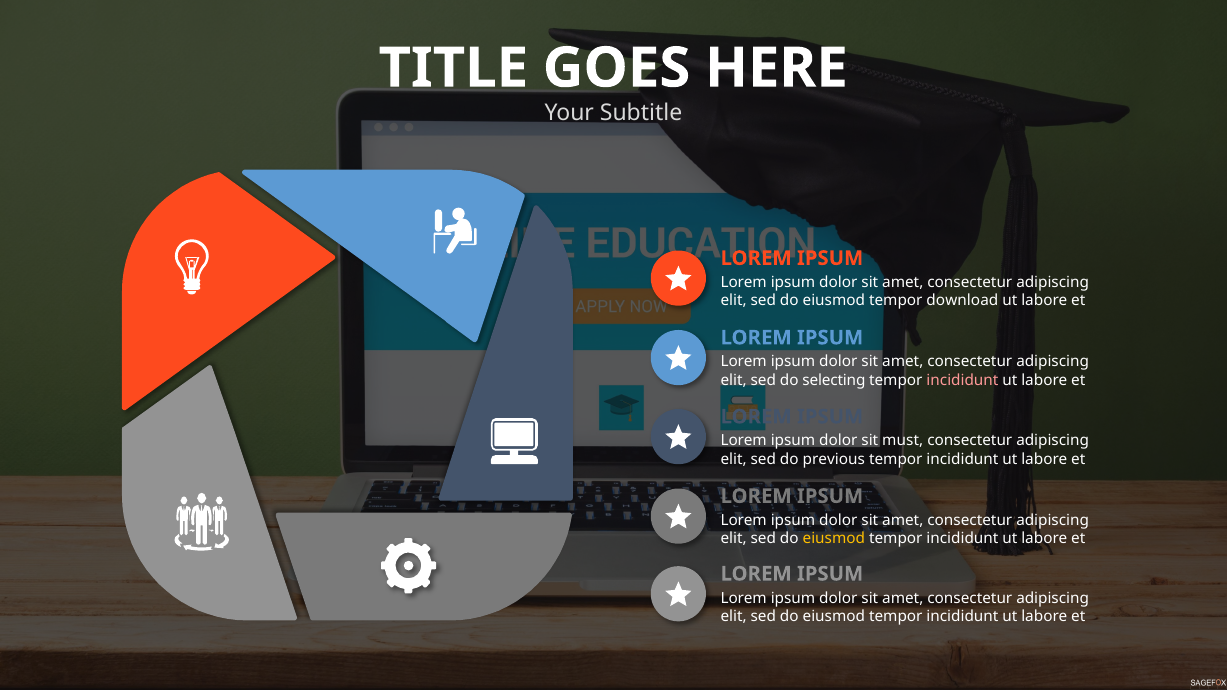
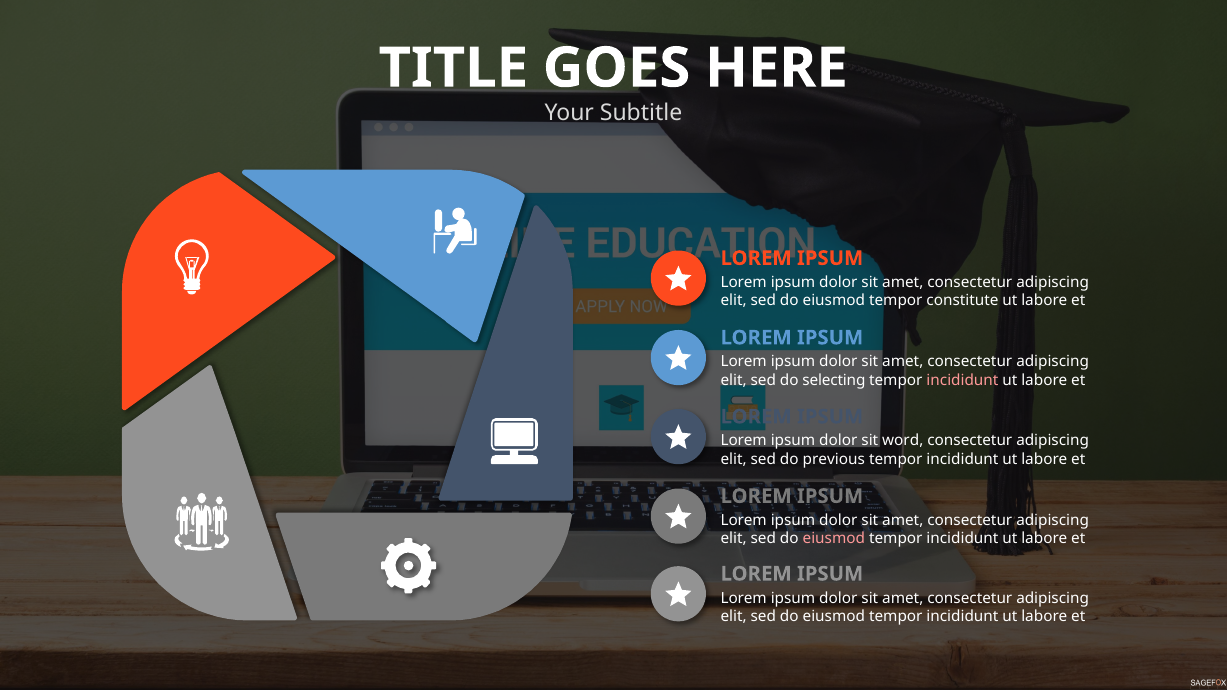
download: download -> constitute
must: must -> word
eiusmod at (834, 539) colour: yellow -> pink
